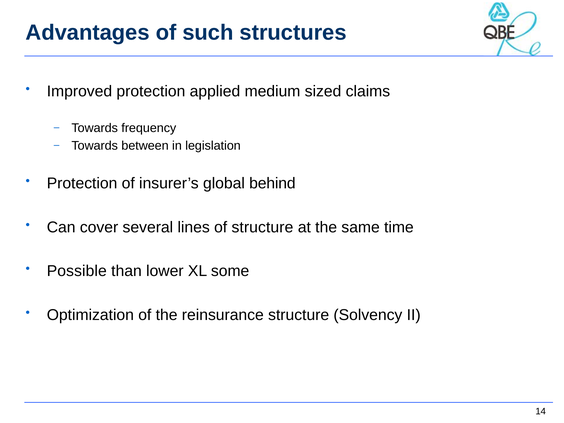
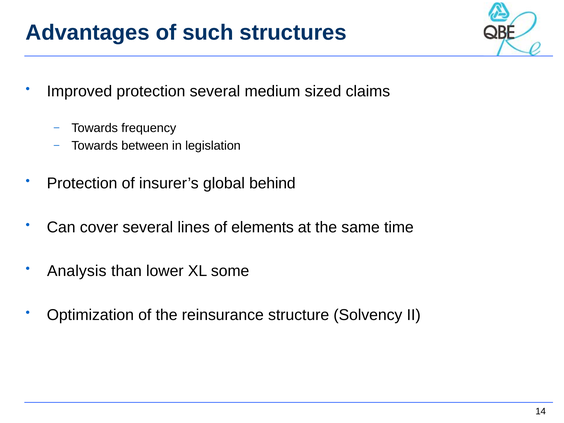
protection applied: applied -> several
of structure: structure -> elements
Possible: Possible -> Analysis
